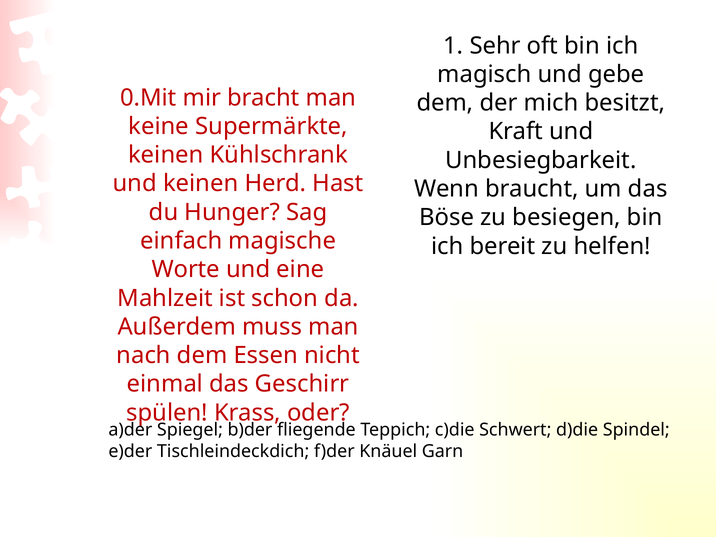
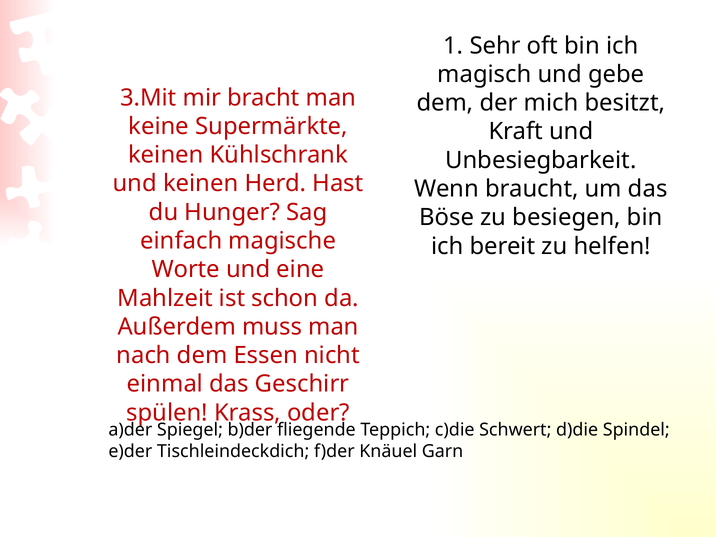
0.Mit: 0.Mit -> 3.Mit
